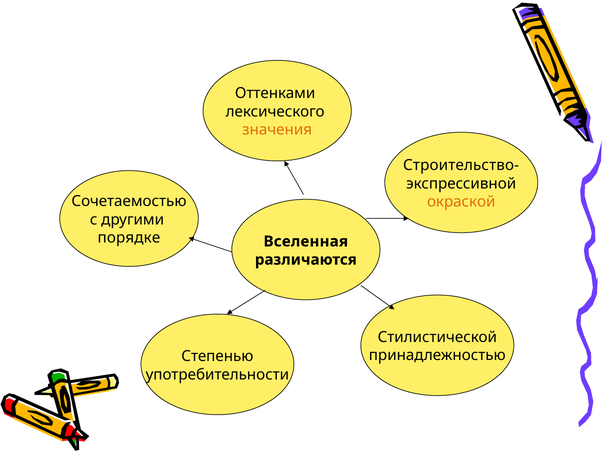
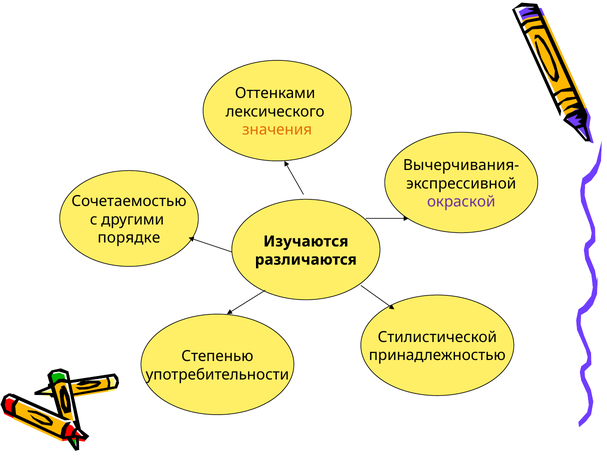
Строительство-: Строительство- -> Вычерчивания-
окраской colour: orange -> purple
Вселенная: Вселенная -> Изучаются
